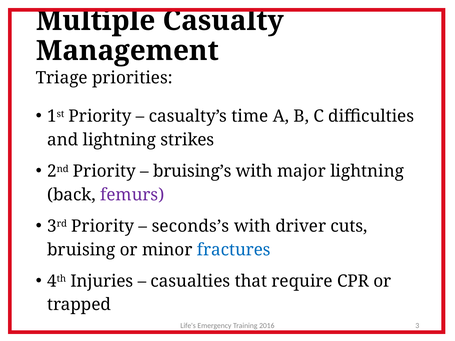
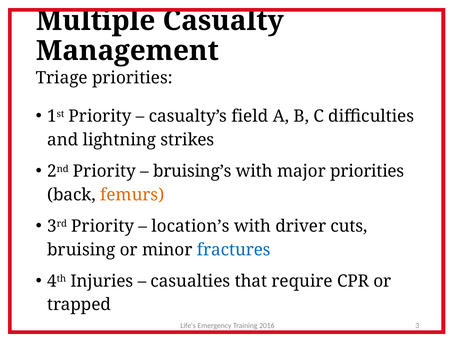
time: time -> field
major lightning: lightning -> priorities
femurs colour: purple -> orange
seconds’s: seconds’s -> location’s
